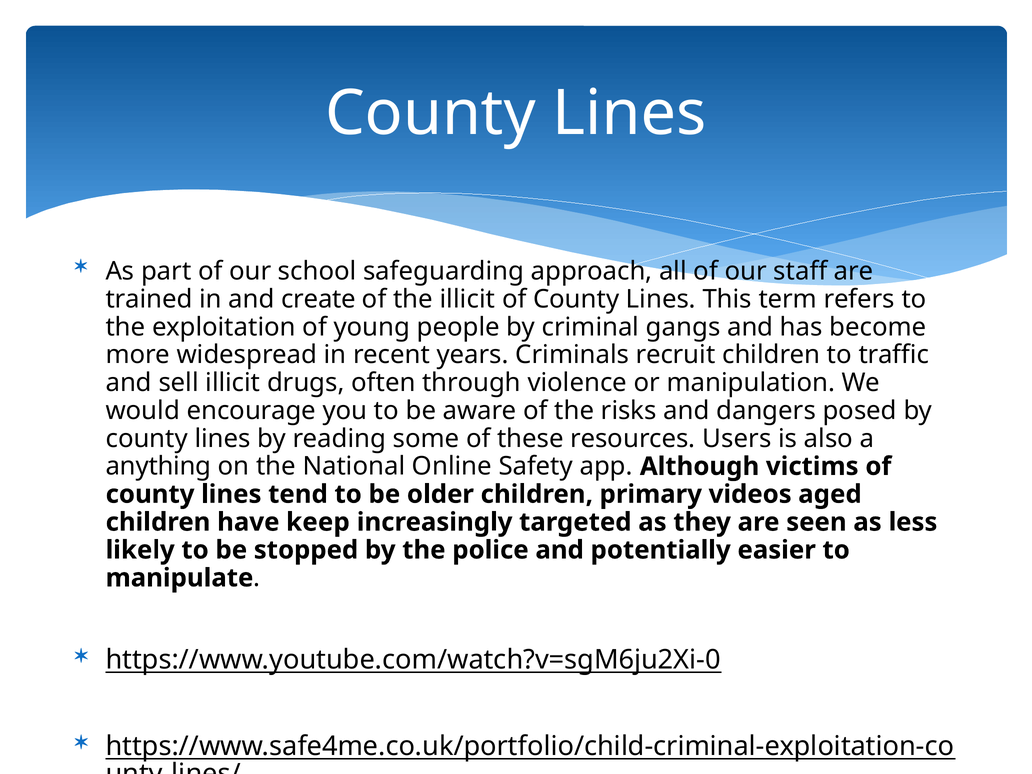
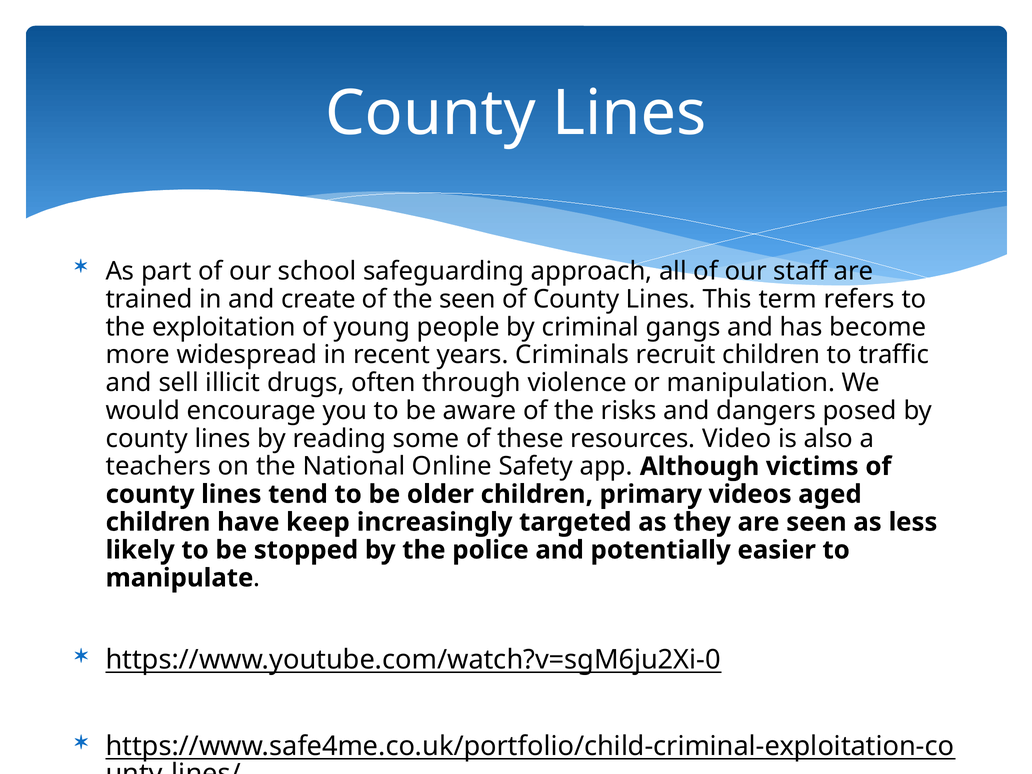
the illicit: illicit -> seen
Users: Users -> Video
anything: anything -> teachers
